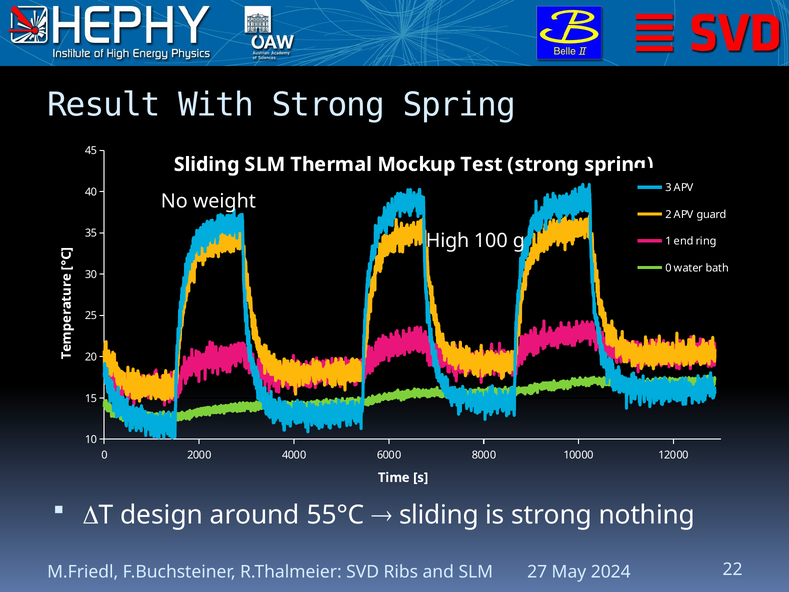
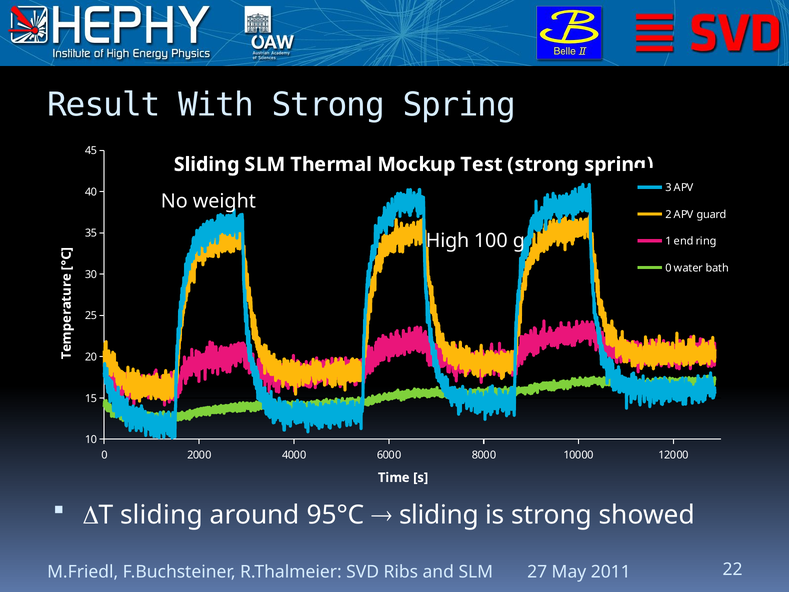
T design: design -> sliding
55°C: 55°C -> 95°C
nothing: nothing -> showed
2024: 2024 -> 2011
